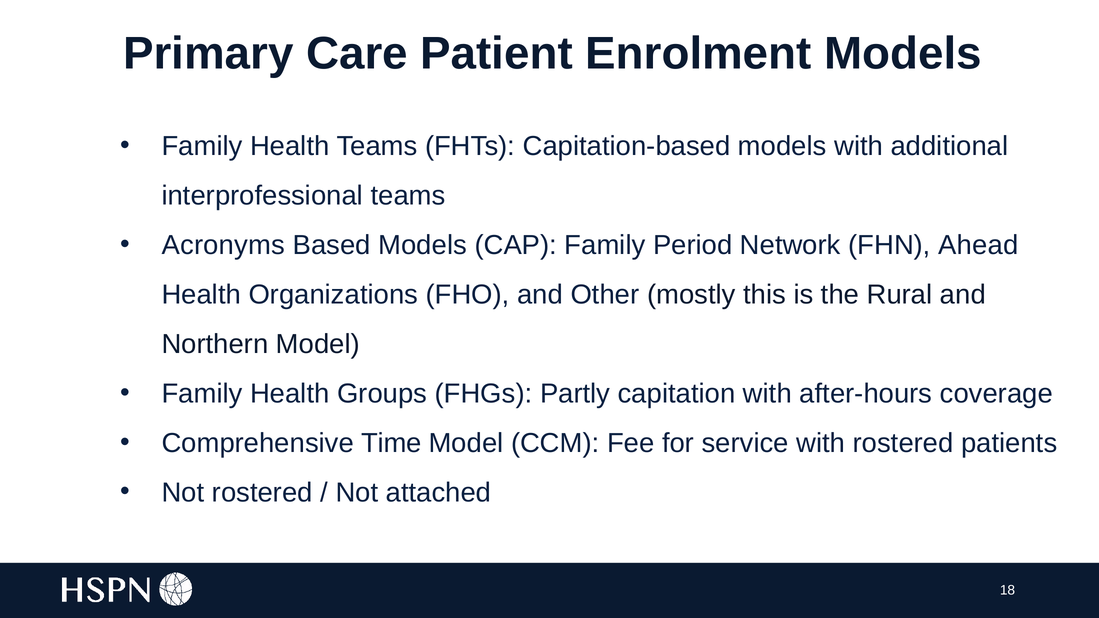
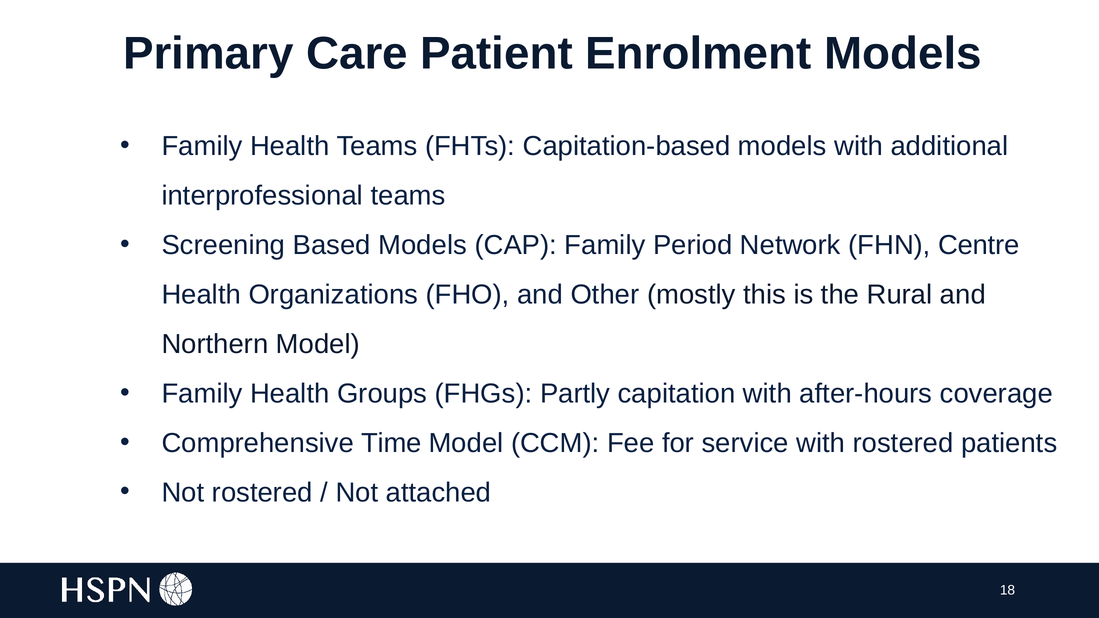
Acronyms: Acronyms -> Screening
Ahead: Ahead -> Centre
